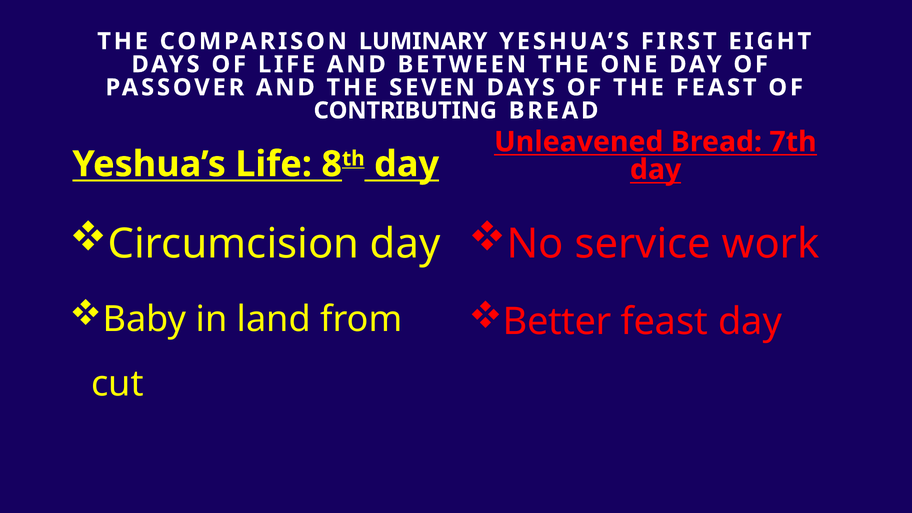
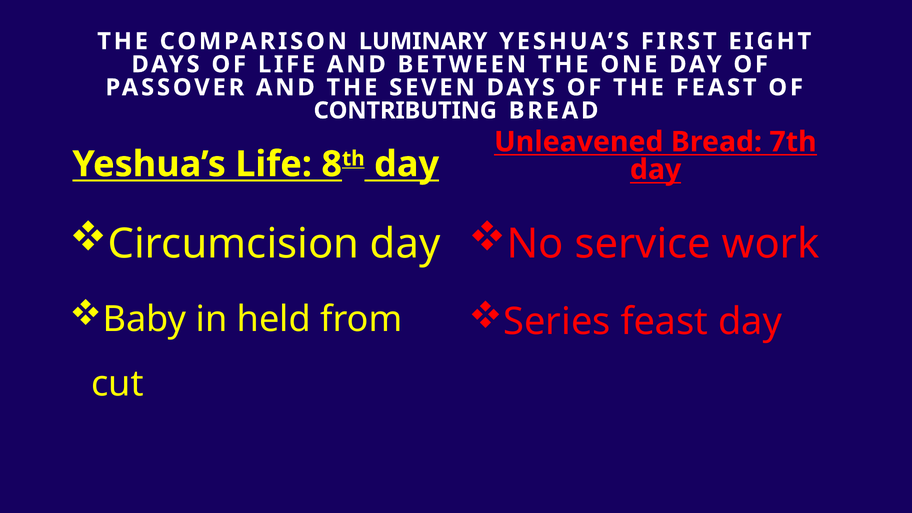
land: land -> held
Better: Better -> Series
